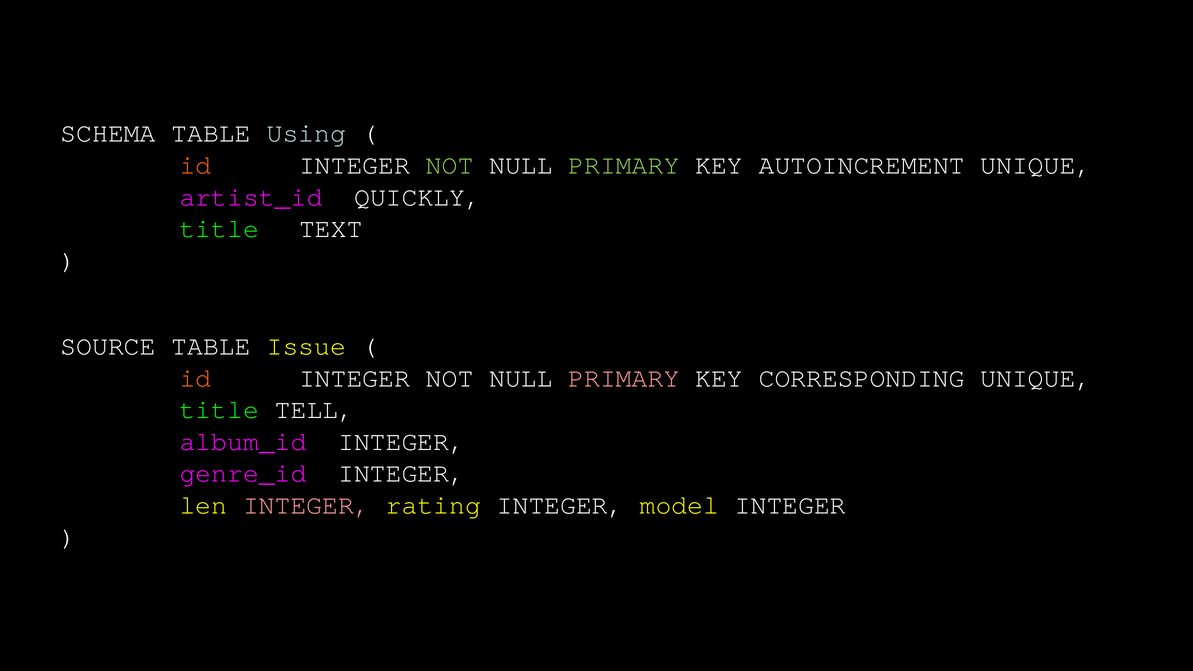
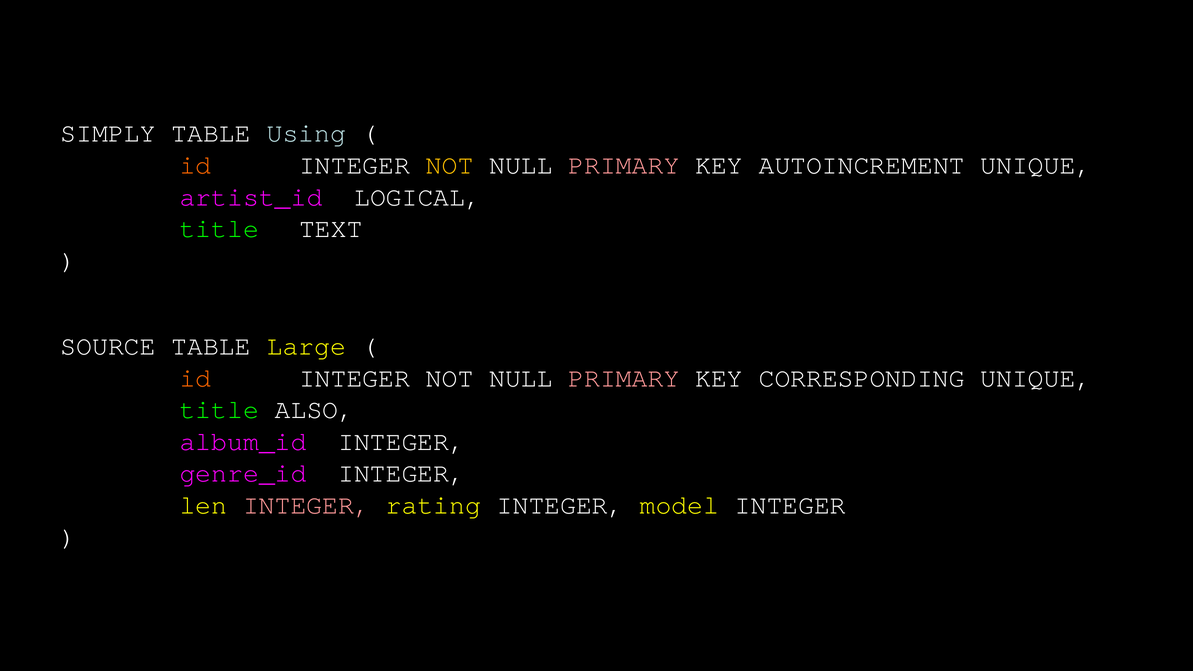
SCHEMA: SCHEMA -> SIMPLY
NOT at (450, 165) colour: light green -> yellow
PRIMARY at (624, 165) colour: light green -> pink
QUICKLY: QUICKLY -> LOGICAL
Issue: Issue -> Large
TELL: TELL -> ALSO
